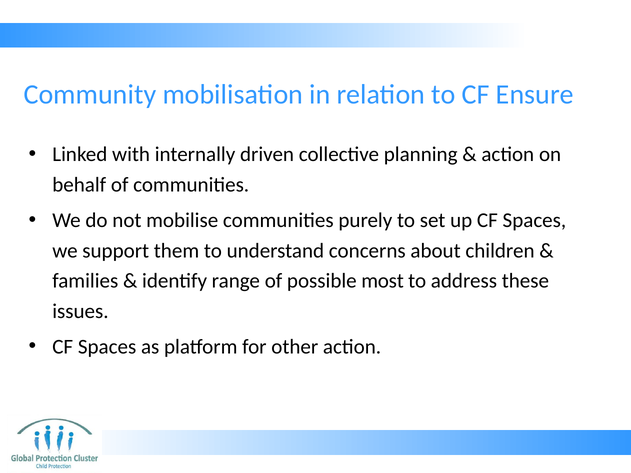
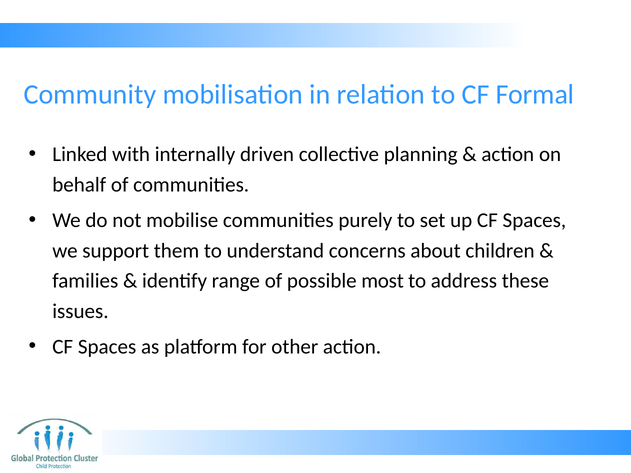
Ensure: Ensure -> Formal
